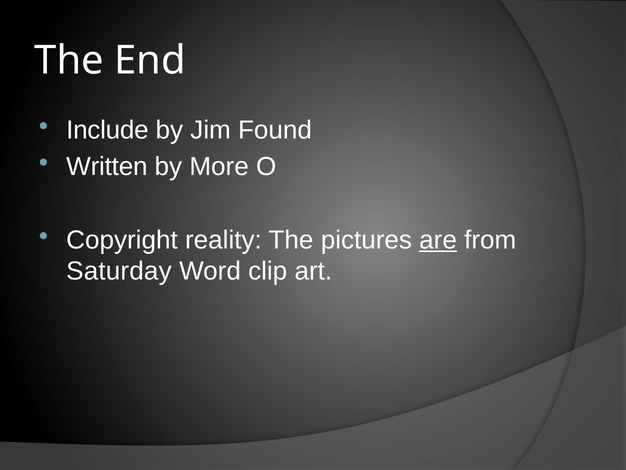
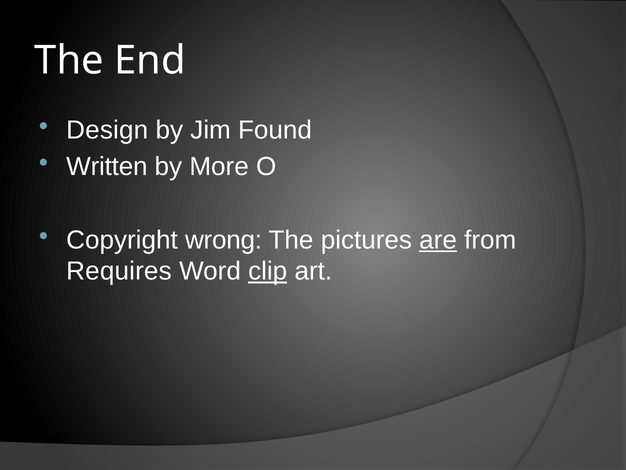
Include: Include -> Design
reality: reality -> wrong
Saturday: Saturday -> Requires
clip underline: none -> present
